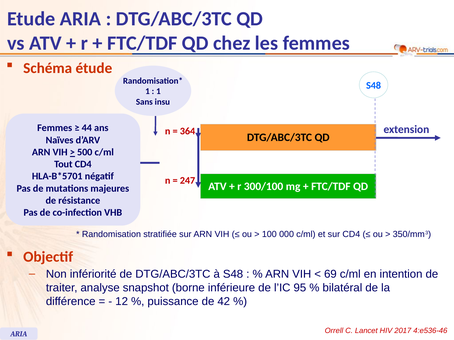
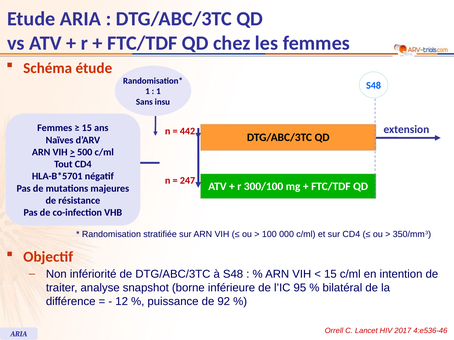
44 at (87, 128): 44 -> 15
364: 364 -> 442
69 at (330, 274): 69 -> 15
42: 42 -> 92
